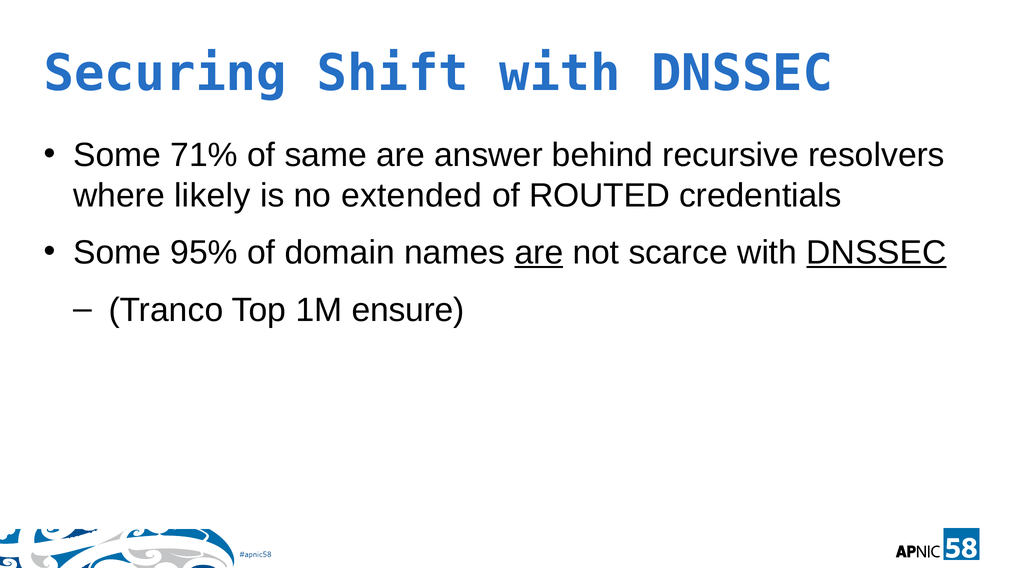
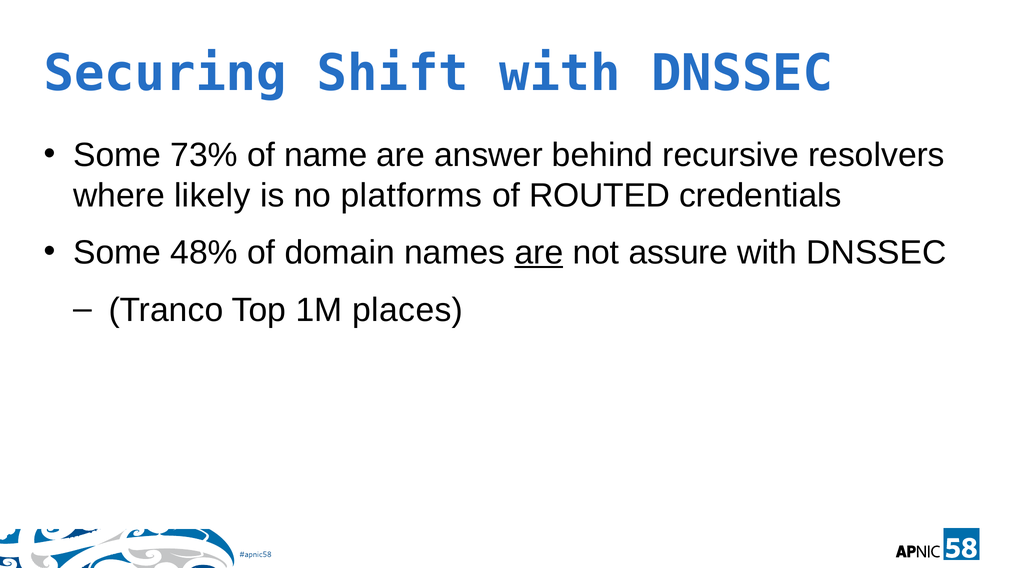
71%: 71% -> 73%
same: same -> name
extended: extended -> platforms
95%: 95% -> 48%
scarce: scarce -> assure
DNSSEC at (877, 253) underline: present -> none
ensure: ensure -> places
